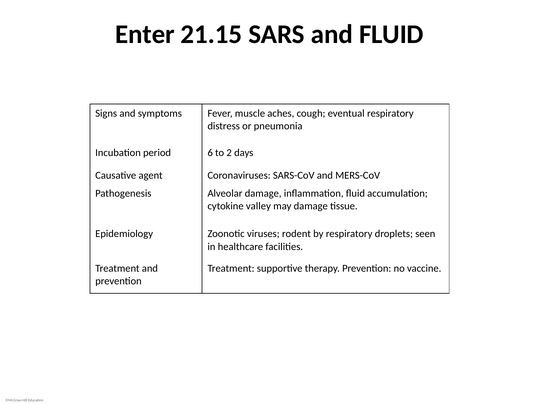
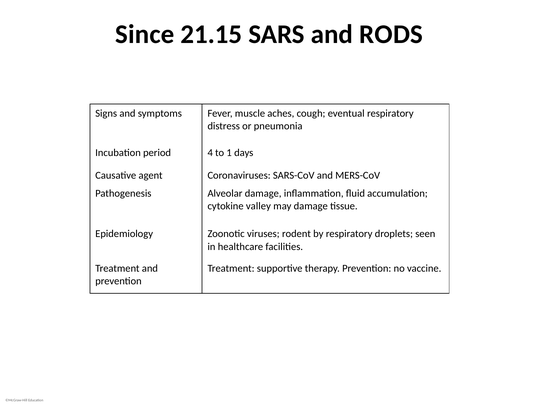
Enter: Enter -> Since
and FLUID: FLUID -> RODS
6: 6 -> 4
2: 2 -> 1
